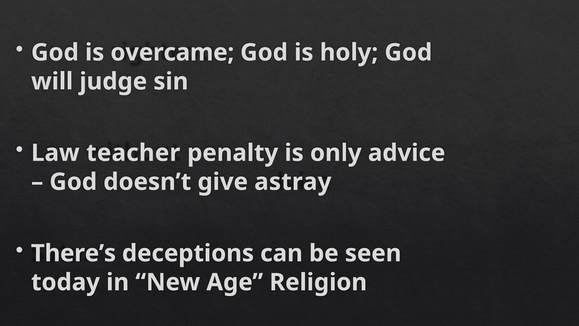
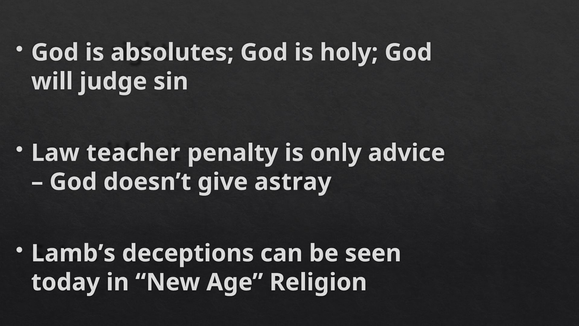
overcame: overcame -> absolutes
There’s: There’s -> Lamb’s
